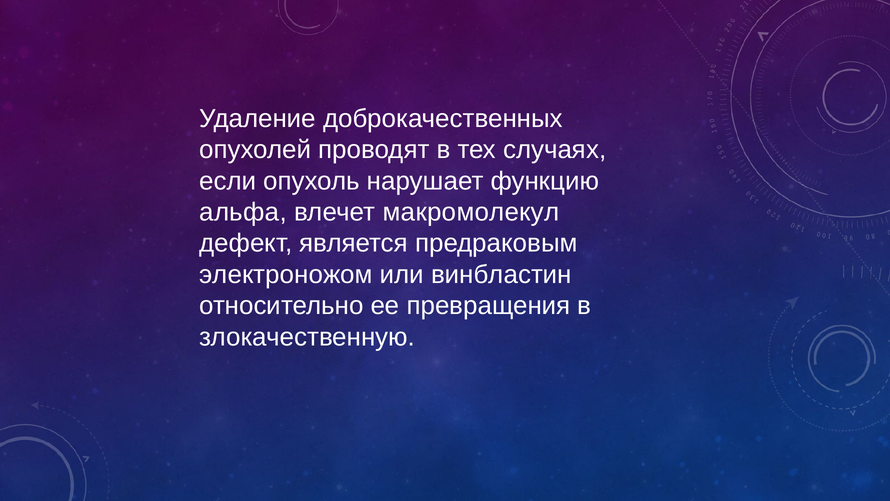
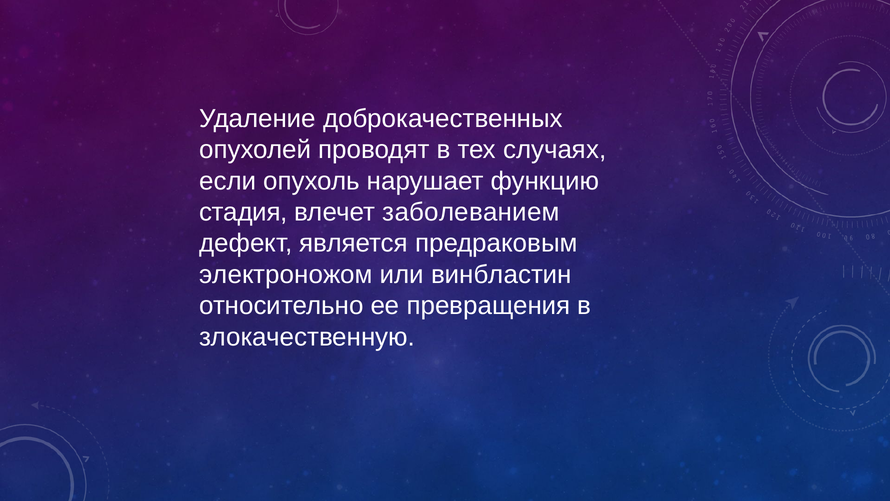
альфа: альфа -> стадия
макромолекул: макромолекул -> заболеванием
